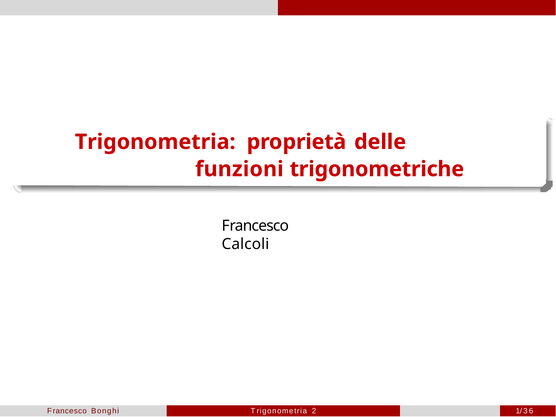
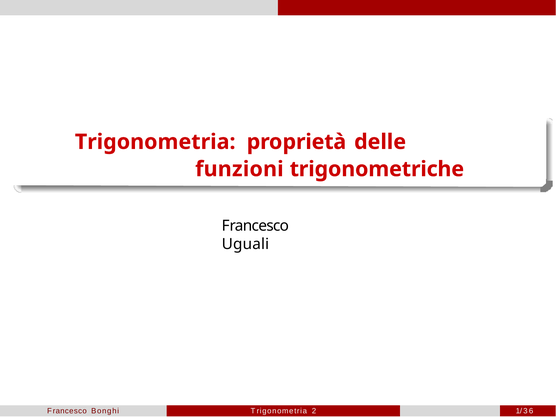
Calcoli: Calcoli -> Uguali
